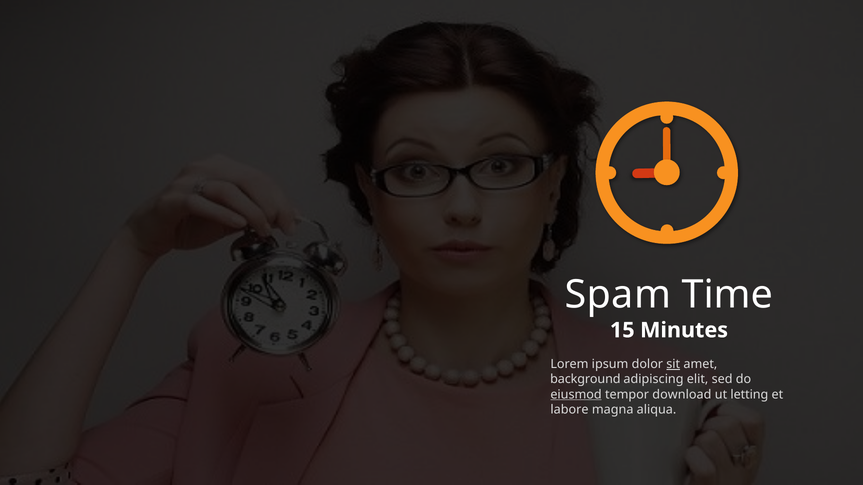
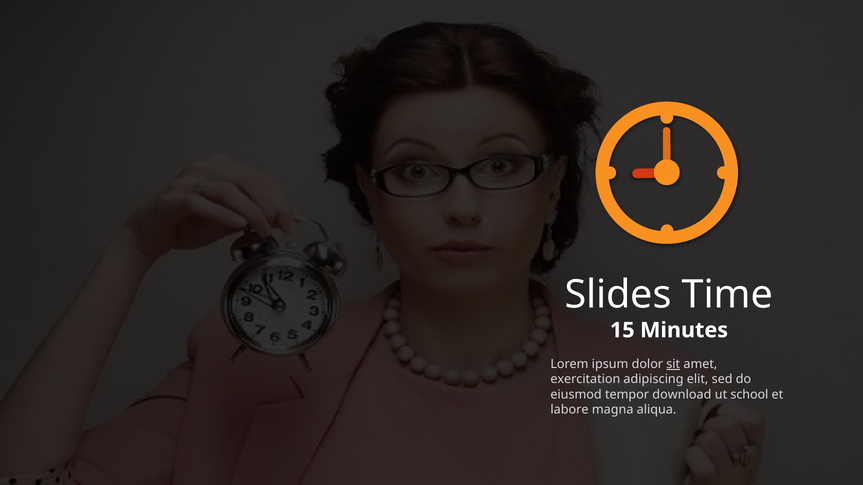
Spam: Spam -> Slides
background: background -> exercitation
eiusmod underline: present -> none
letting: letting -> school
